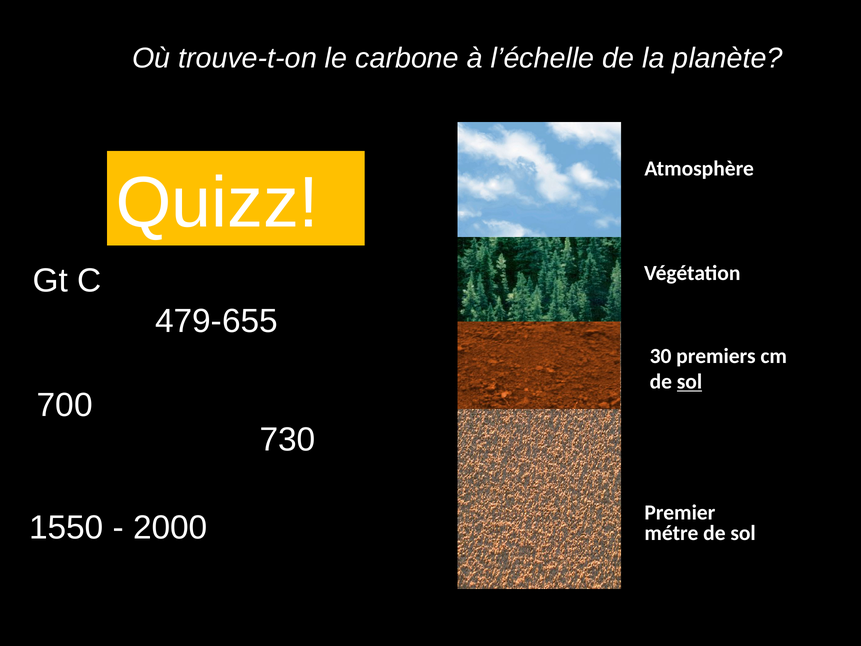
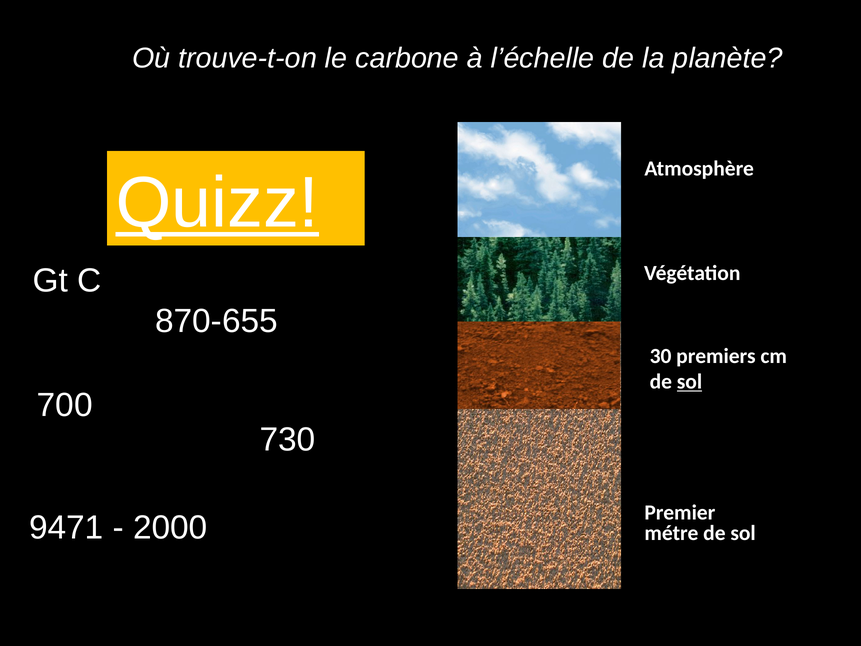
Quizz underline: none -> present
479-655: 479-655 -> 870-655
1550: 1550 -> 9471
